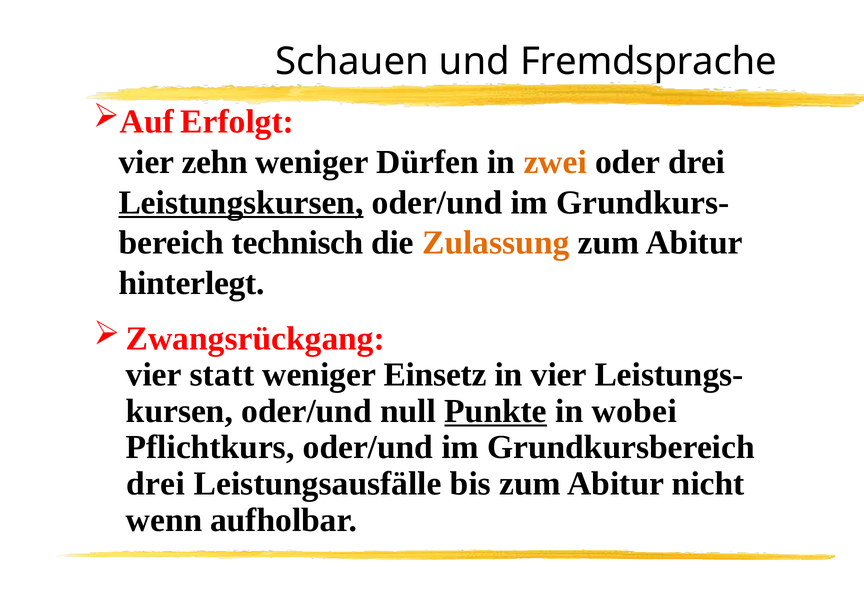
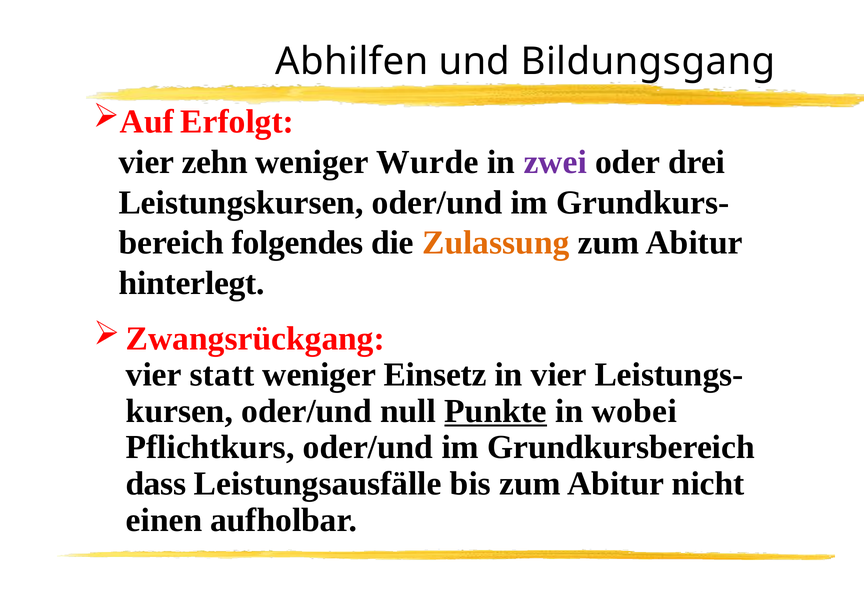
Schauen: Schauen -> Abhilfen
Fremdsprache: Fremdsprache -> Bildungsgang
Dürfen: Dürfen -> Wurde
zwei colour: orange -> purple
Leistungskursen underline: present -> none
technisch: technisch -> folgendes
drei at (156, 484): drei -> dass
wenn: wenn -> einen
